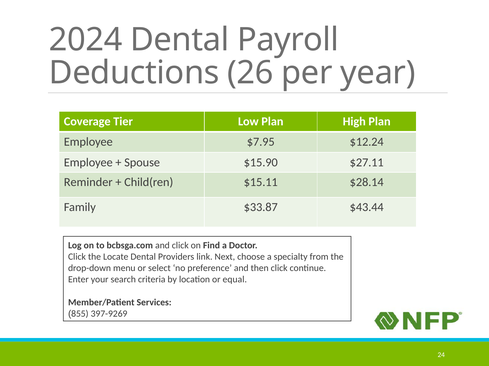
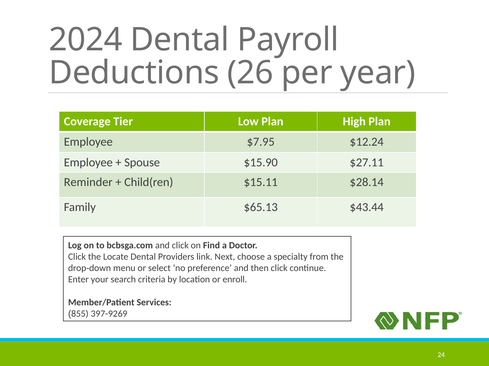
$33.87: $33.87 -> $65.13
equal: equal -> enroll
